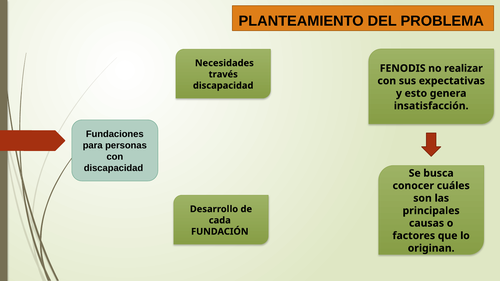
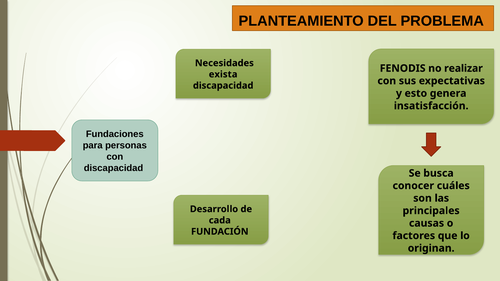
través: través -> exista
